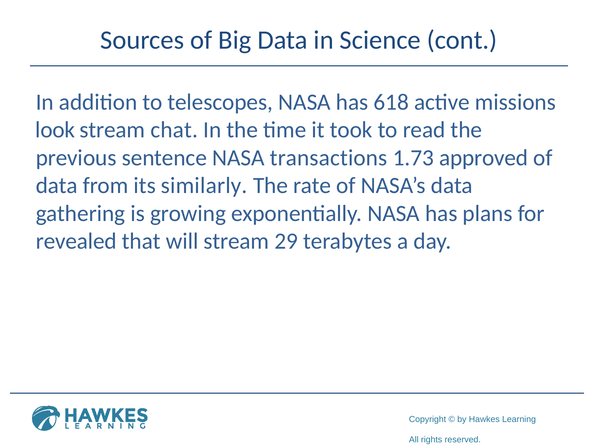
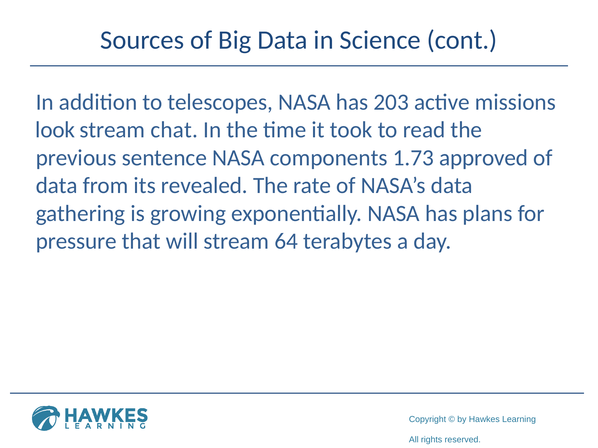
618: 618 -> 203
transactions: transactions -> components
similarly: similarly -> revealed
revealed: revealed -> pressure
29: 29 -> 64
